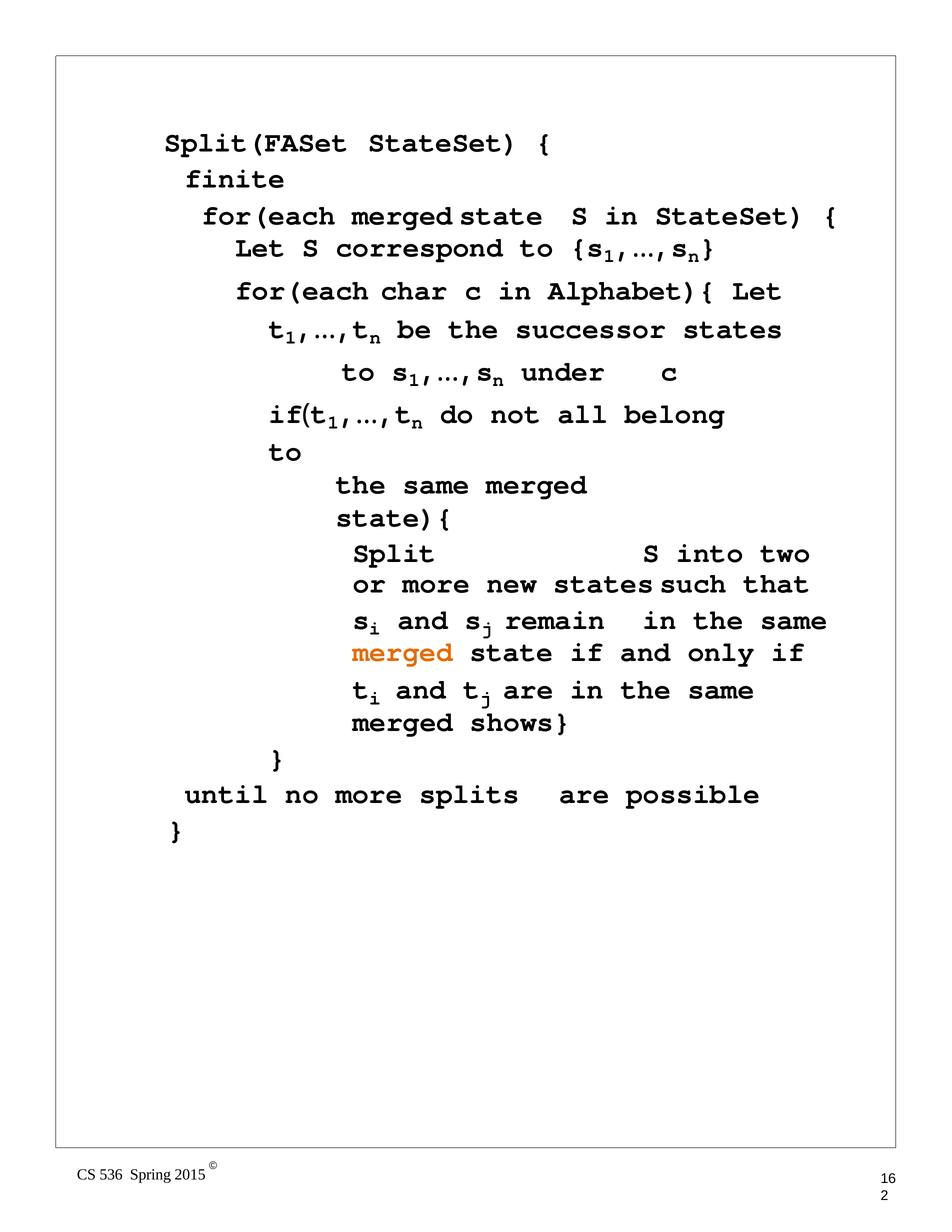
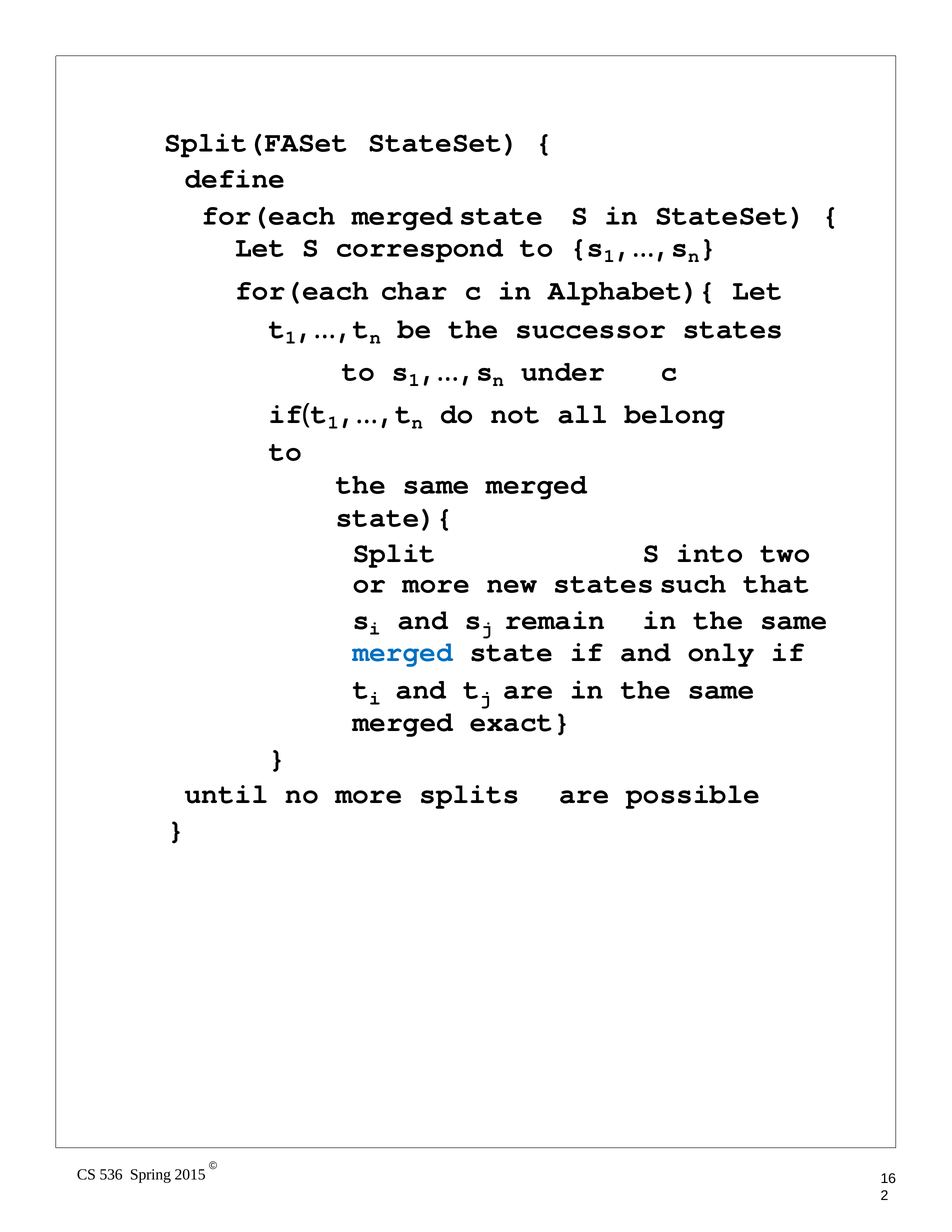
finite: finite -> define
merged at (403, 652) colour: orange -> blue
shows: shows -> exact
